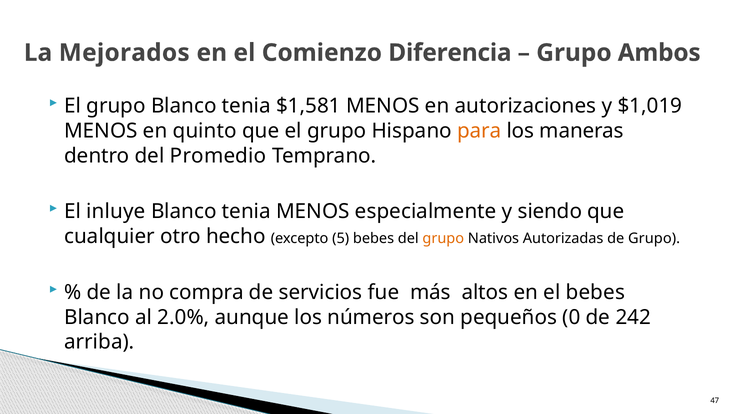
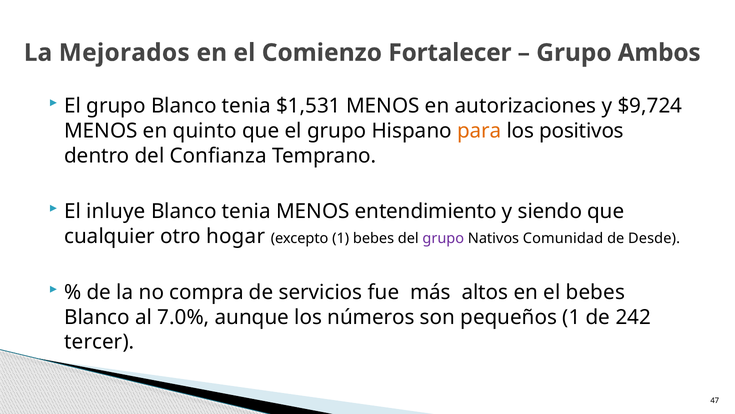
Diferencia: Diferencia -> Fortalecer
$1,581: $1,581 -> $1,531
$1,019: $1,019 -> $9,724
maneras: maneras -> positivos
Promedio: Promedio -> Confianza
especialmente: especialmente -> entendimiento
hecho: hecho -> hogar
excepto 5: 5 -> 1
grupo at (443, 238) colour: orange -> purple
Autorizadas: Autorizadas -> Comunidad
de Grupo: Grupo -> Desde
2.0%: 2.0% -> 7.0%
pequeños 0: 0 -> 1
arriba: arriba -> tercer
